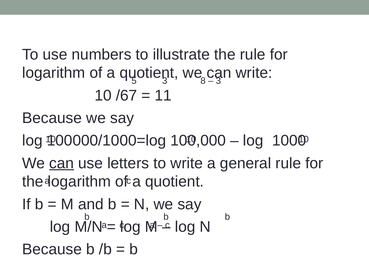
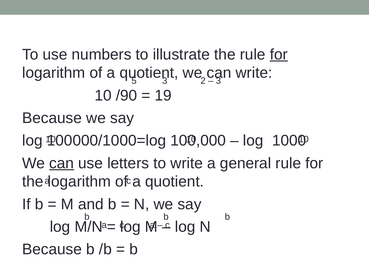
for at (279, 54) underline: none -> present
8: 8 -> 2
/67: /67 -> /90
11: 11 -> 19
